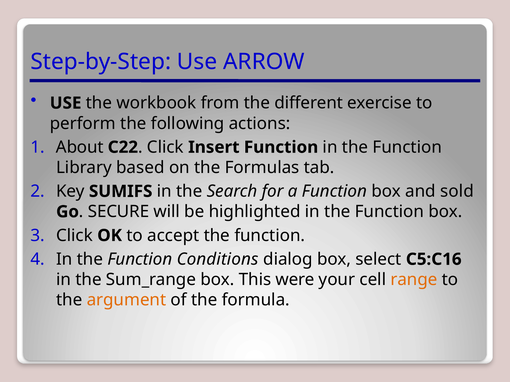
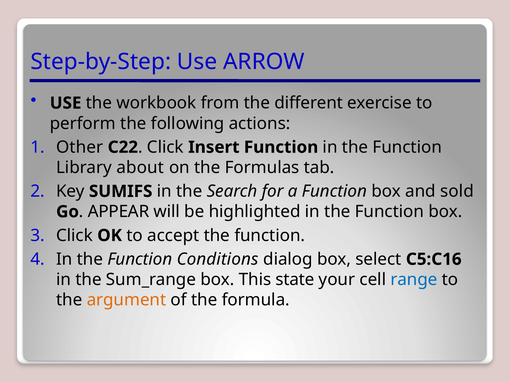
About: About -> Other
based: based -> about
SECURE: SECURE -> APPEAR
were: were -> state
range colour: orange -> blue
